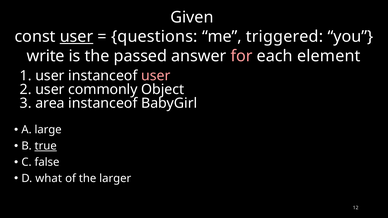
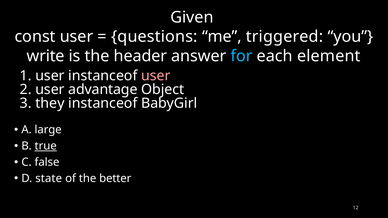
user at (77, 37) underline: present -> none
passed: passed -> header
for colour: pink -> light blue
commonly: commonly -> advantage
area: area -> they
what: what -> state
larger: larger -> better
